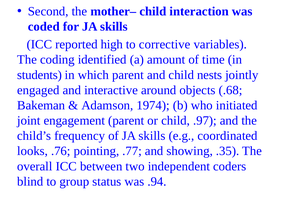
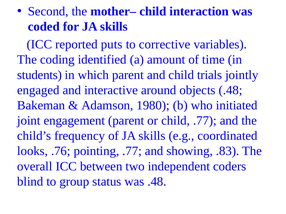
high: high -> puts
nests: nests -> trials
objects .68: .68 -> .48
1974: 1974 -> 1980
child .97: .97 -> .77
.35: .35 -> .83
was .94: .94 -> .48
